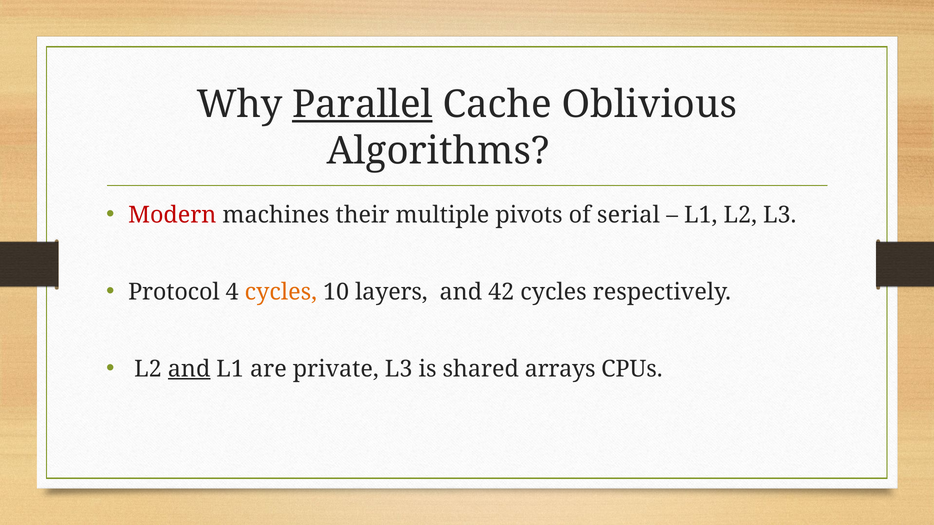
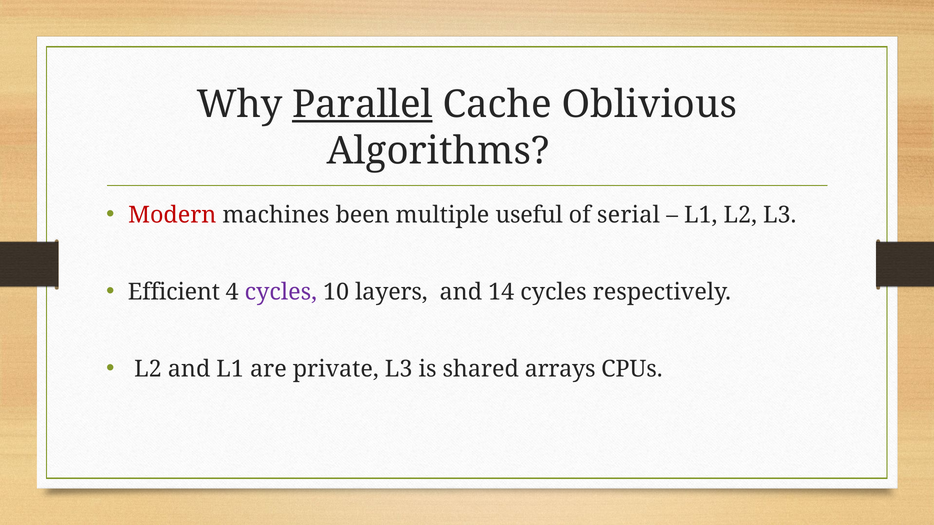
their: their -> been
pivots: pivots -> useful
Protocol: Protocol -> Efficient
cycles at (281, 292) colour: orange -> purple
42: 42 -> 14
and at (189, 369) underline: present -> none
